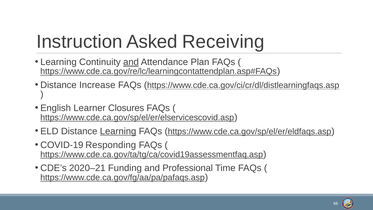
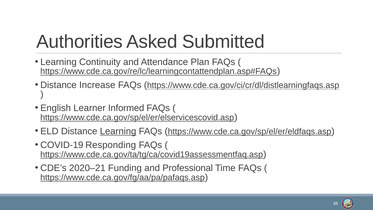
Instruction: Instruction -> Authorities
Receiving: Receiving -> Submitted
and at (131, 62) underline: present -> none
Closures: Closures -> Informed
